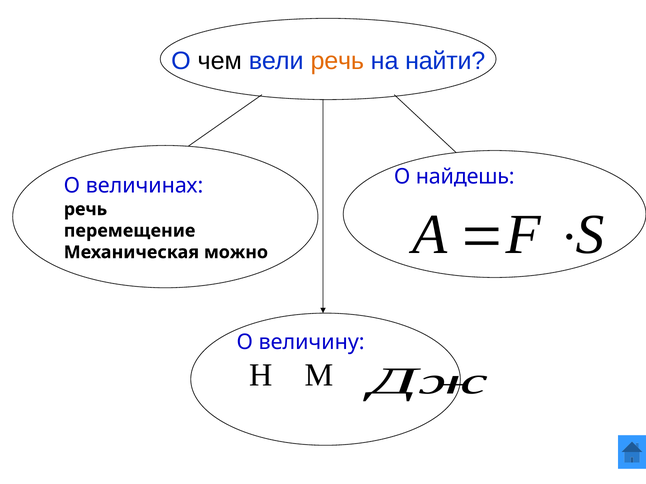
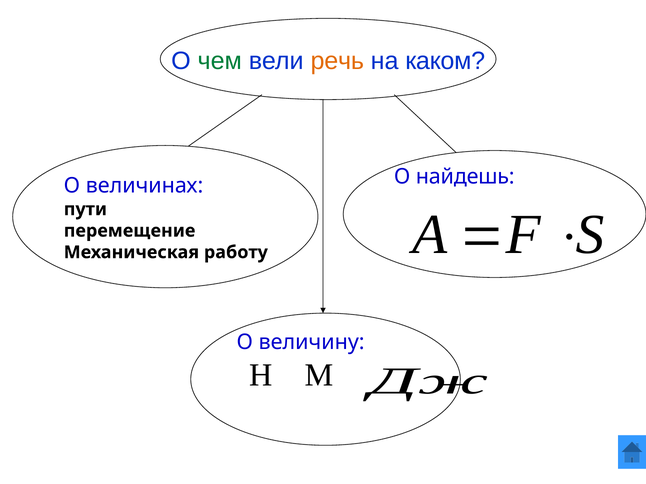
чем colour: black -> green
найти: найти -> каком
речь at (85, 209): речь -> пути
можно: можно -> работу
